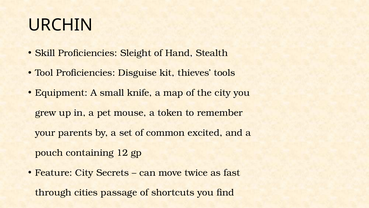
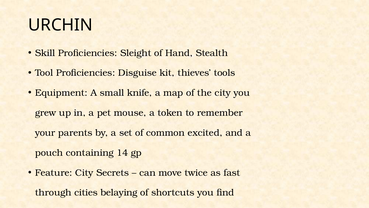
12: 12 -> 14
passage: passage -> belaying
